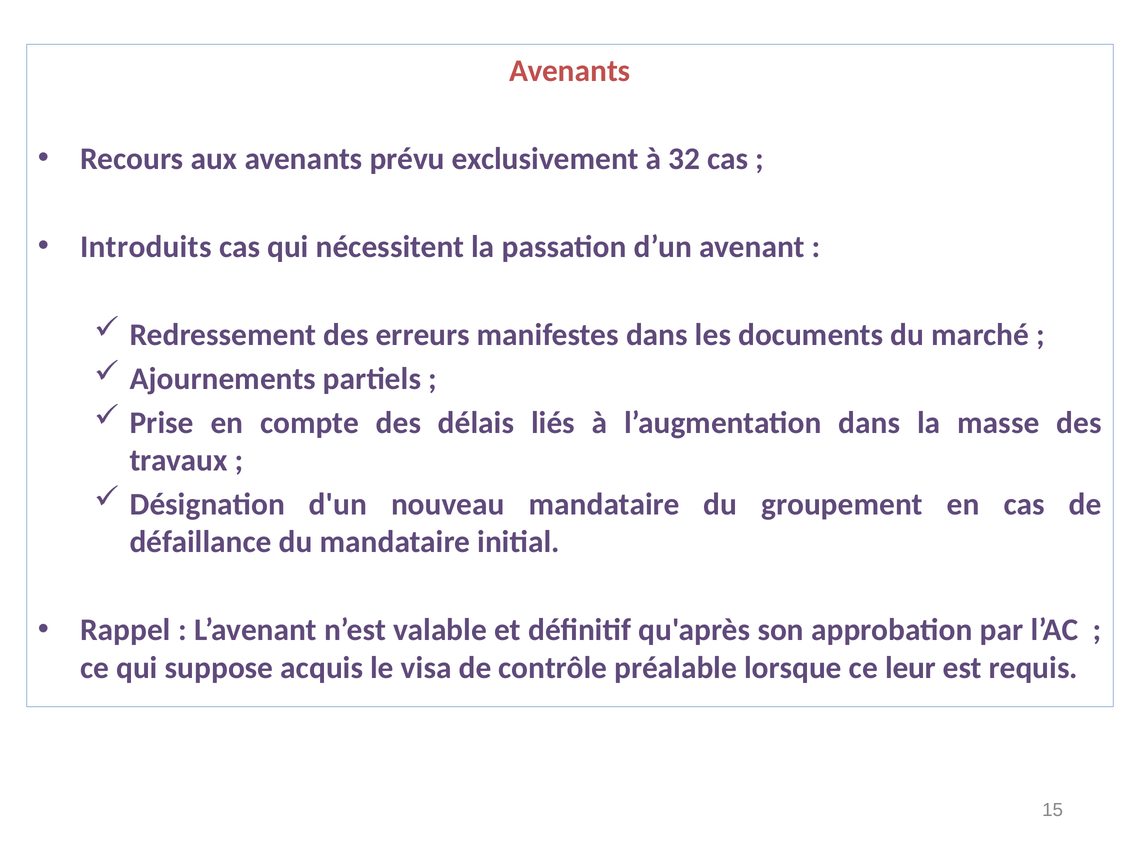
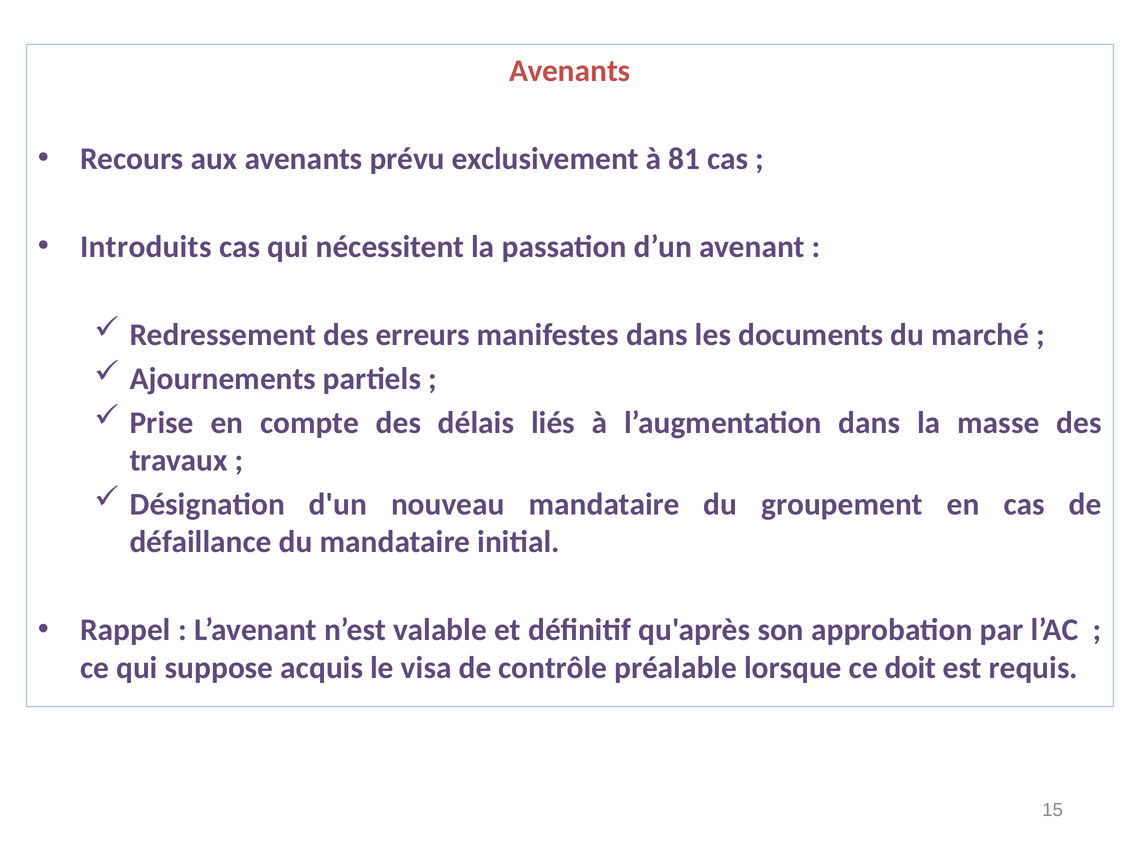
32: 32 -> 81
leur: leur -> doit
